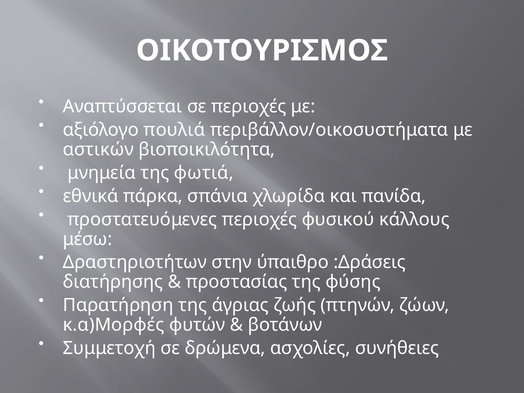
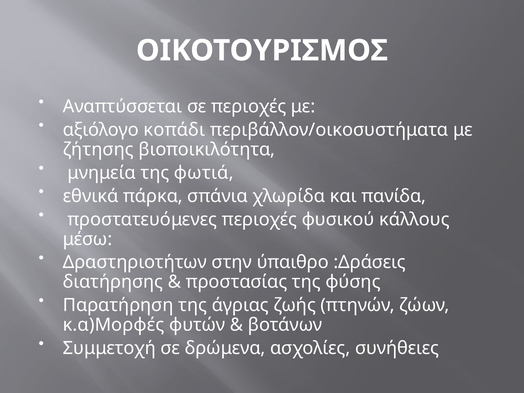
πουλιά: πουλιά -> κοπάδι
αστικών: αστικών -> ζήτησης
